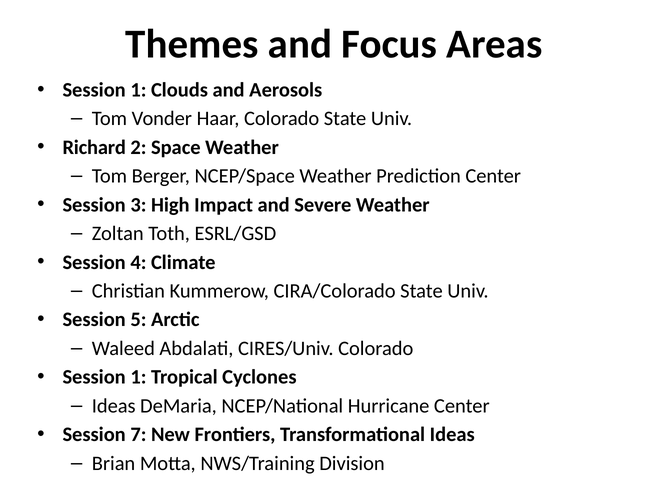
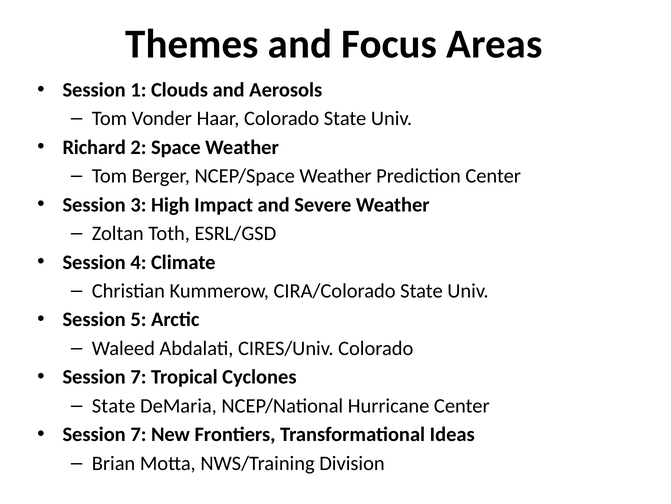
1 at (138, 377): 1 -> 7
Ideas at (114, 405): Ideas -> State
